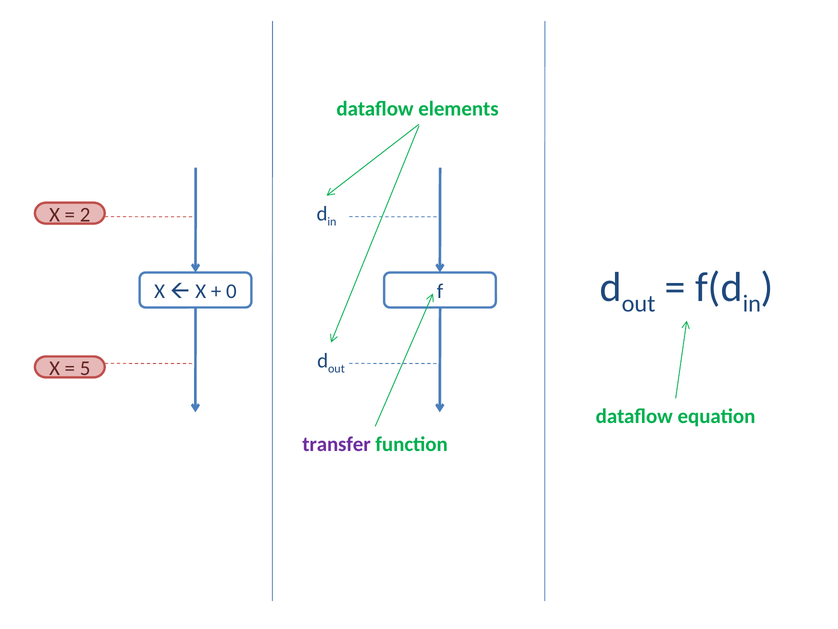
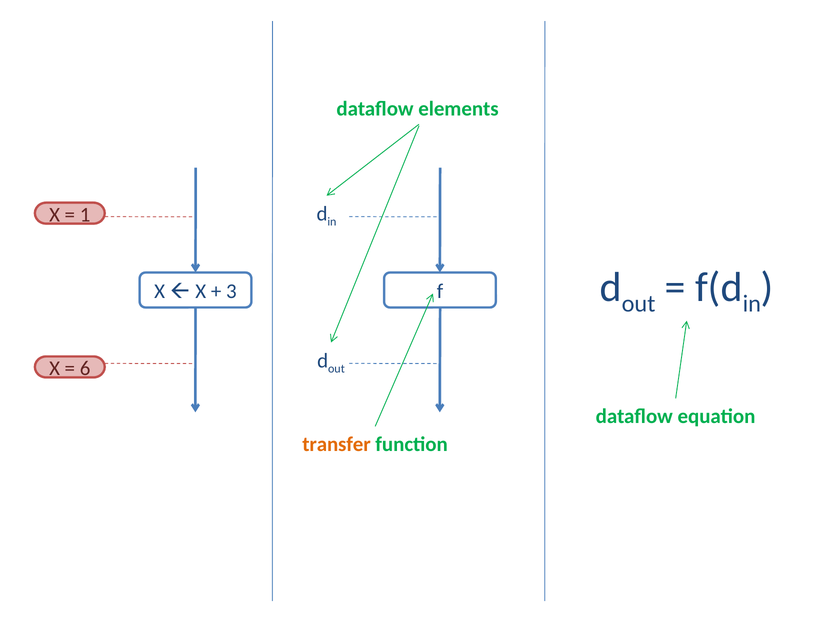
2: 2 -> 1
0: 0 -> 3
5: 5 -> 6
transfer colour: purple -> orange
